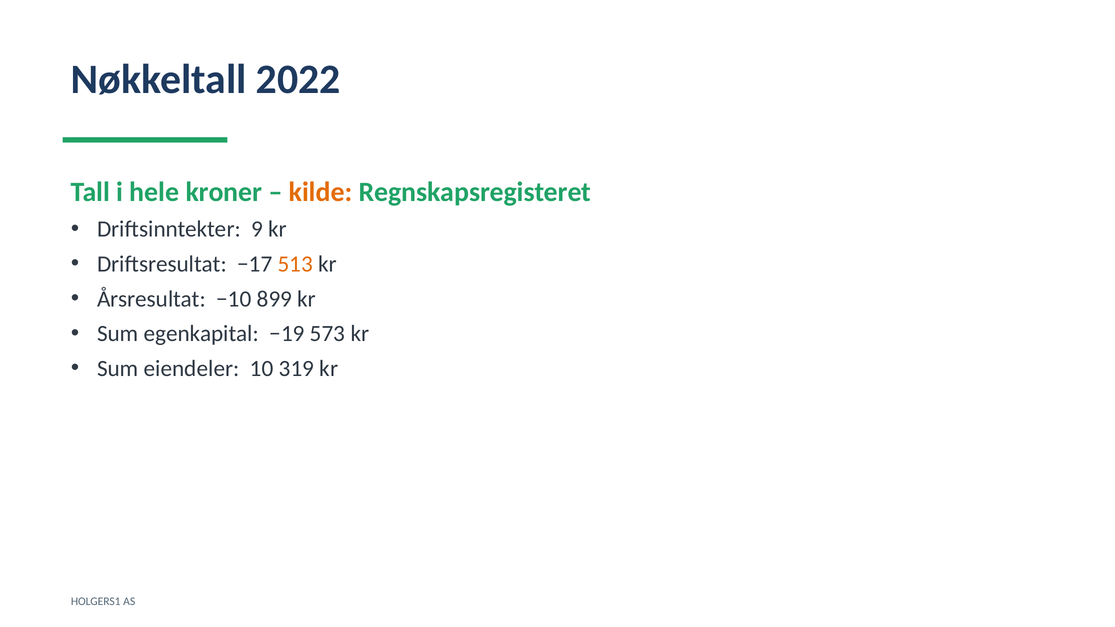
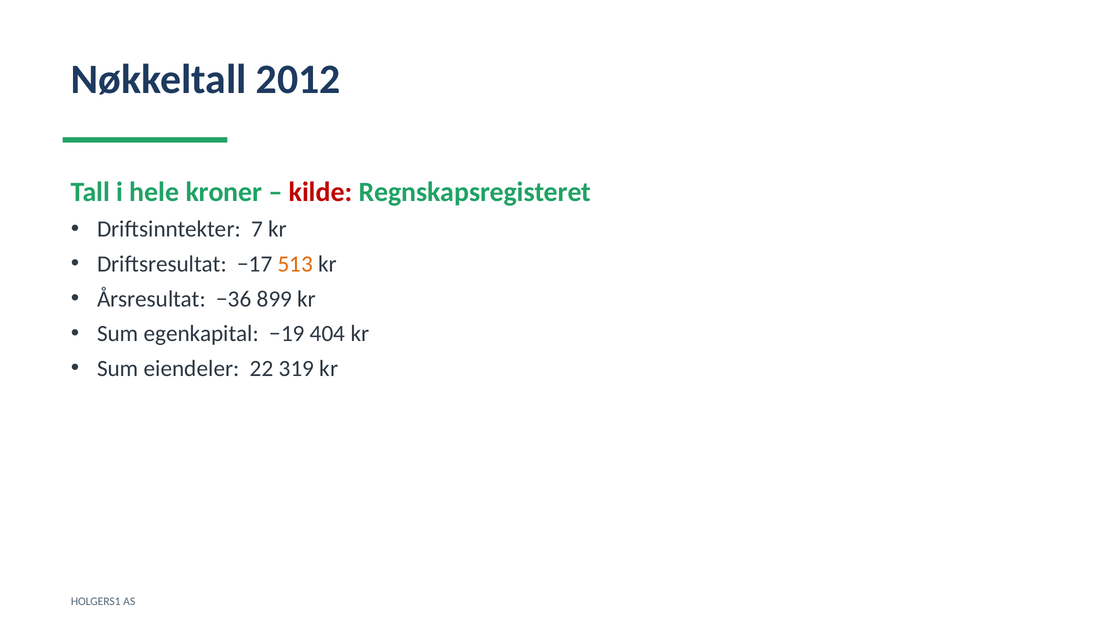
2022: 2022 -> 2012
kilde colour: orange -> red
9: 9 -> 7
−10: −10 -> −36
573: 573 -> 404
10: 10 -> 22
